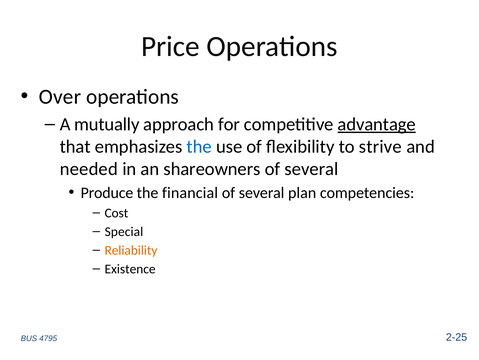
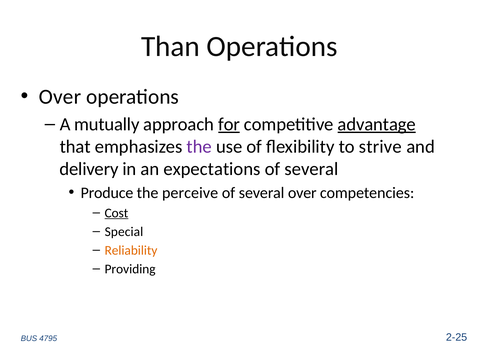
Price: Price -> Than
for underline: none -> present
the at (199, 146) colour: blue -> purple
needed: needed -> delivery
shareowners: shareowners -> expectations
financial: financial -> perceive
several plan: plan -> over
Cost underline: none -> present
Existence: Existence -> Providing
